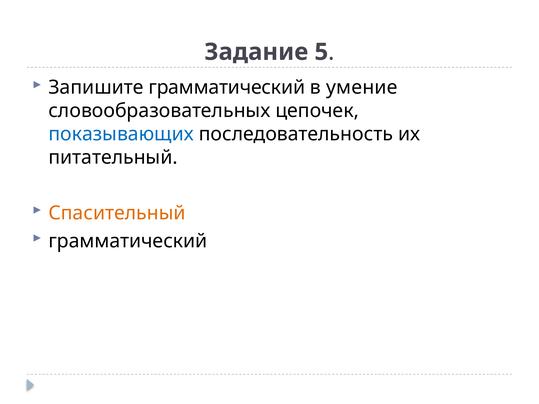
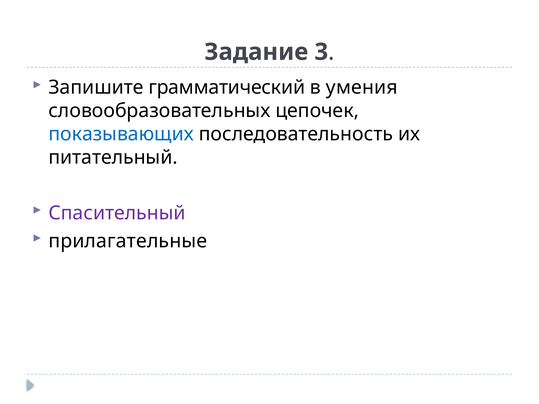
5: 5 -> 3
умение: умение -> умения
Спасительный colour: orange -> purple
грамматический at (128, 241): грамматический -> прилагательные
